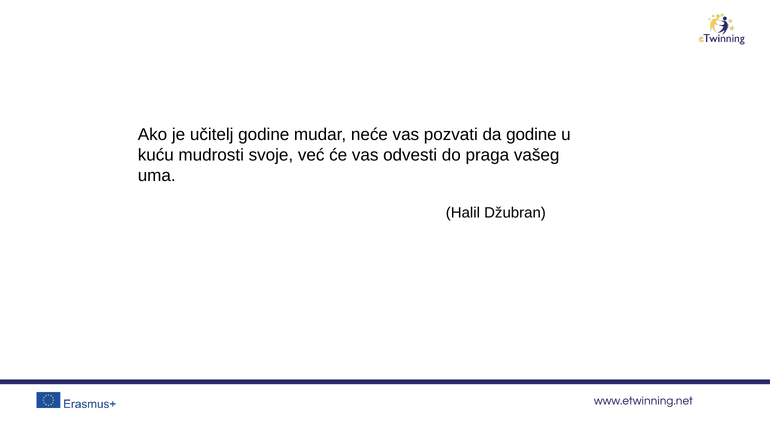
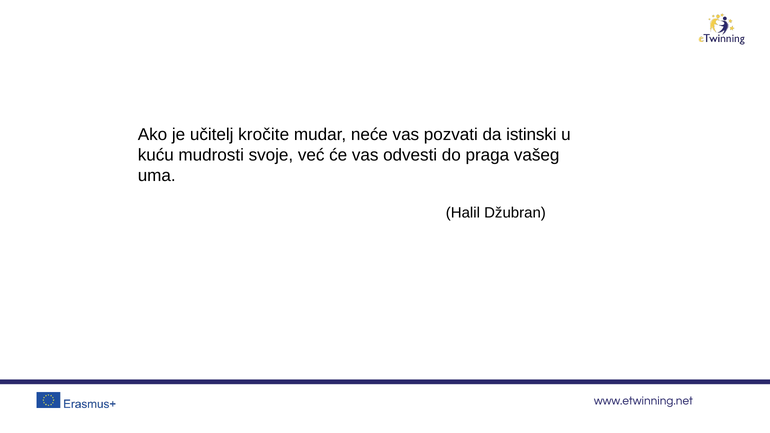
učitelj godine: godine -> kročite
da godine: godine -> istinski
